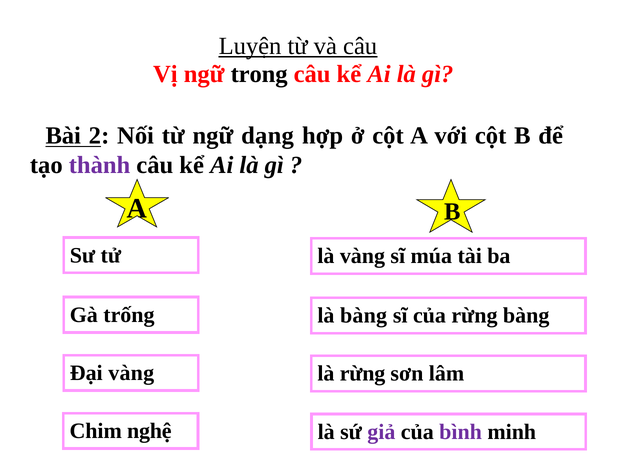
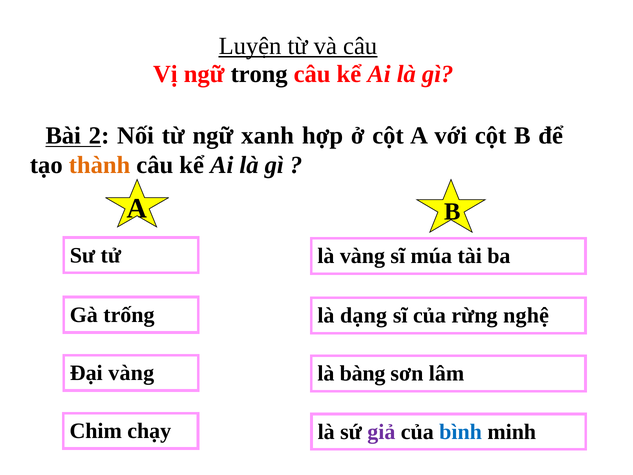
dạng: dạng -> xanh
thành colour: purple -> orange
là bàng: bàng -> dạng
rừng bàng: bàng -> nghệ
là rừng: rừng -> bàng
nghệ: nghệ -> chạy
bình colour: purple -> blue
